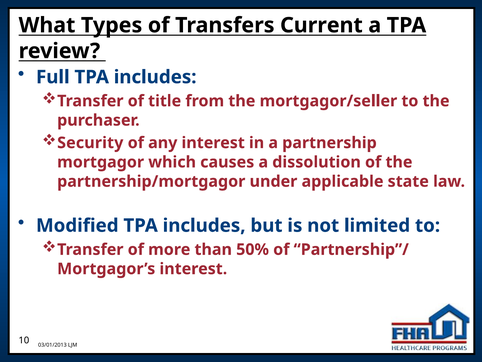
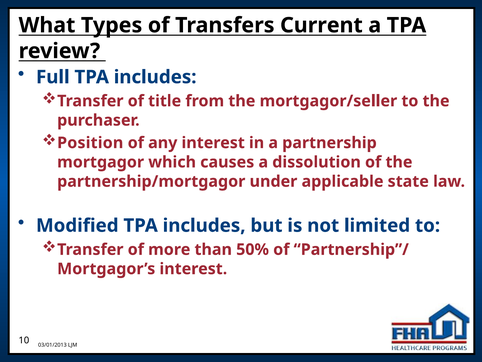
Security: Security -> Position
